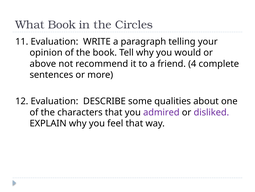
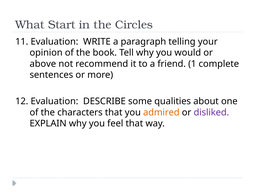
What Book: Book -> Start
4: 4 -> 1
admired colour: purple -> orange
